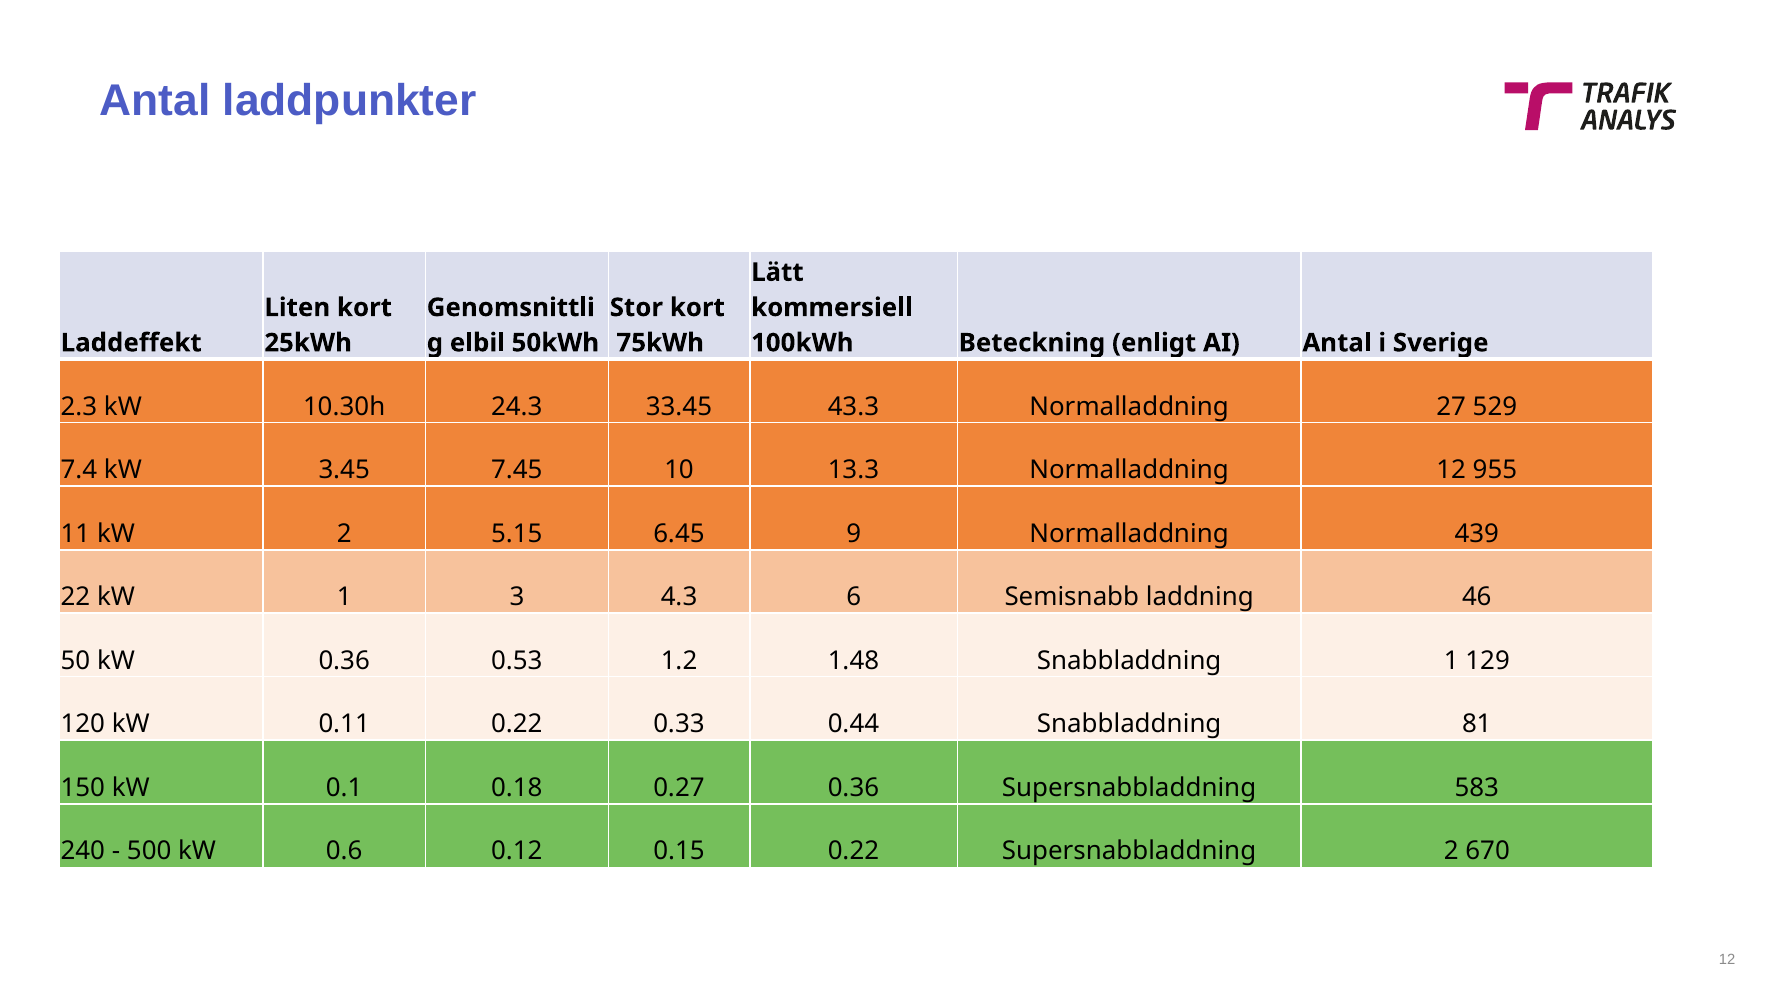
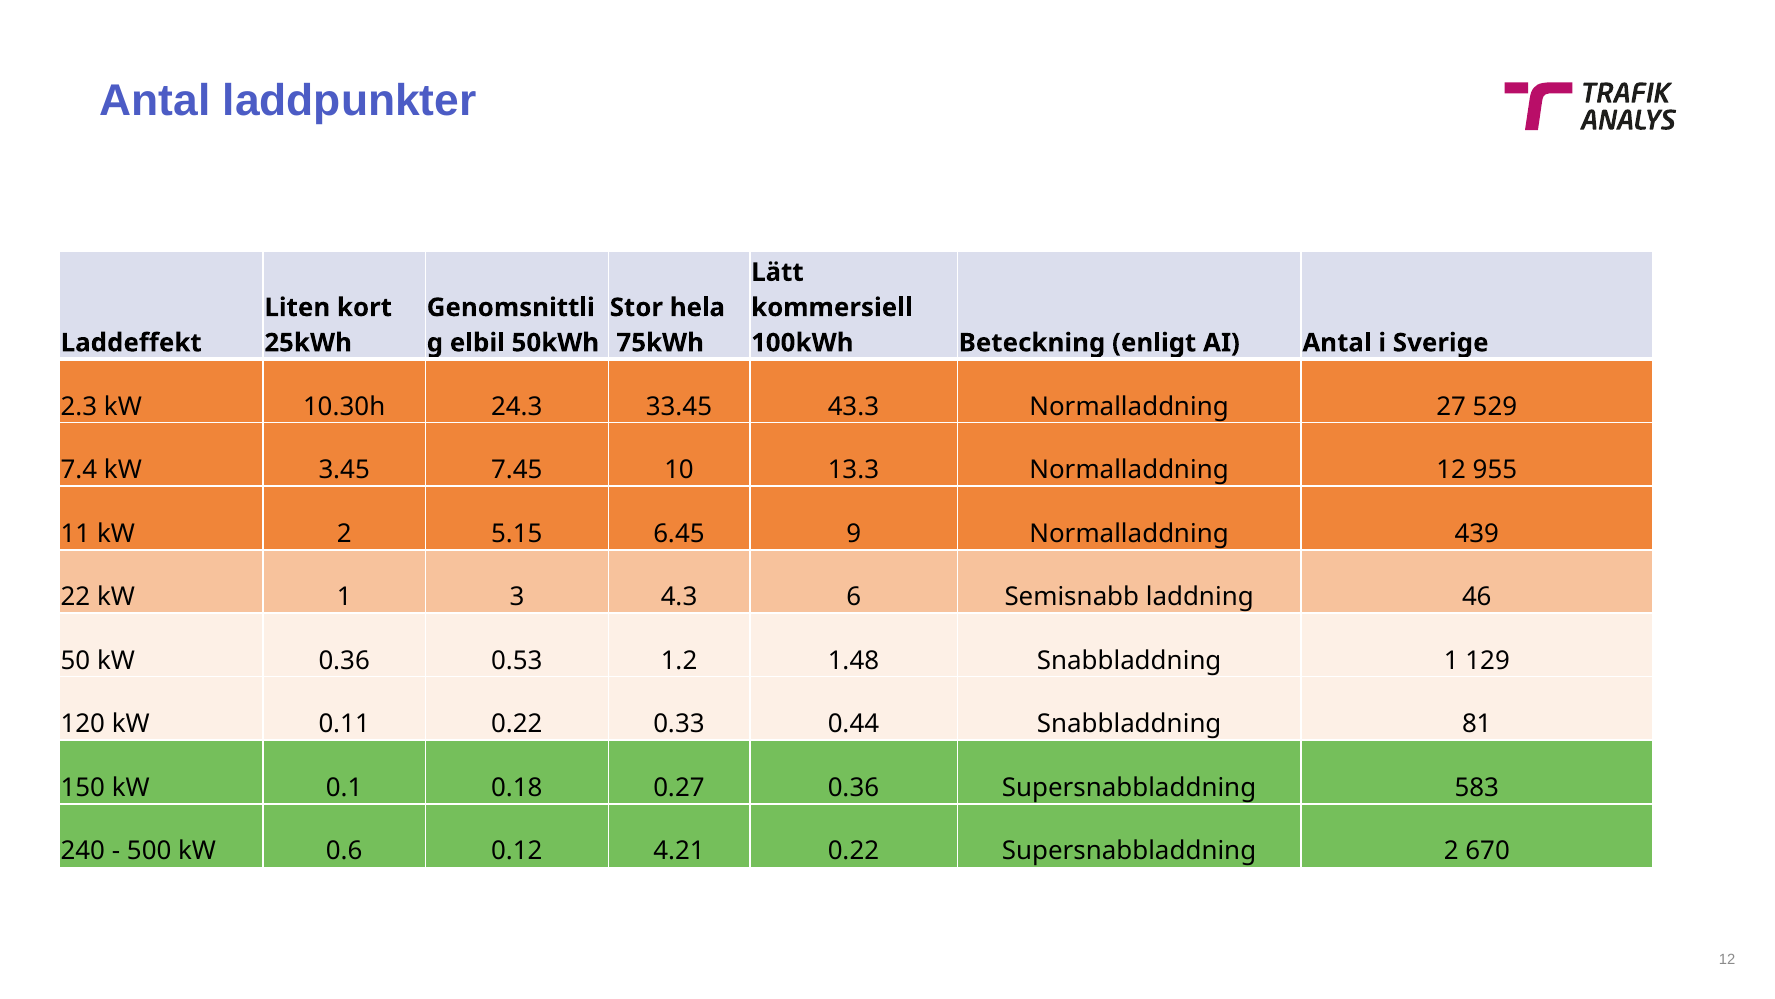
Stor kort: kort -> hela
0.15: 0.15 -> 4.21
